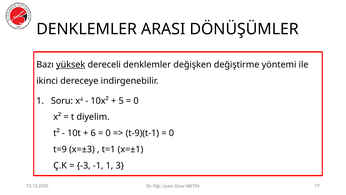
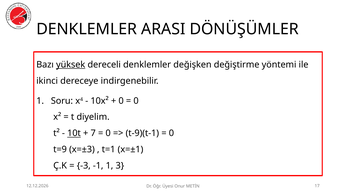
5 at (121, 101): 5 -> 0
10t underline: none -> present
6: 6 -> 7
